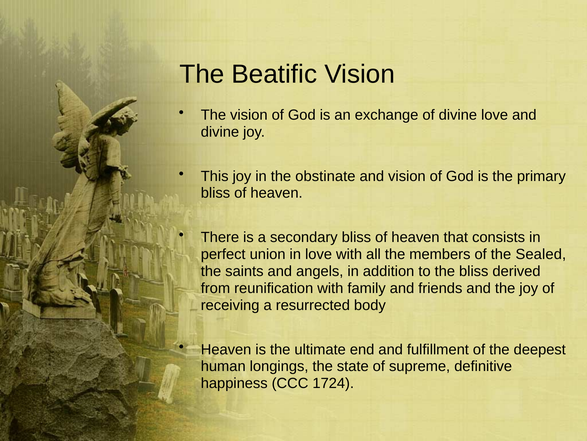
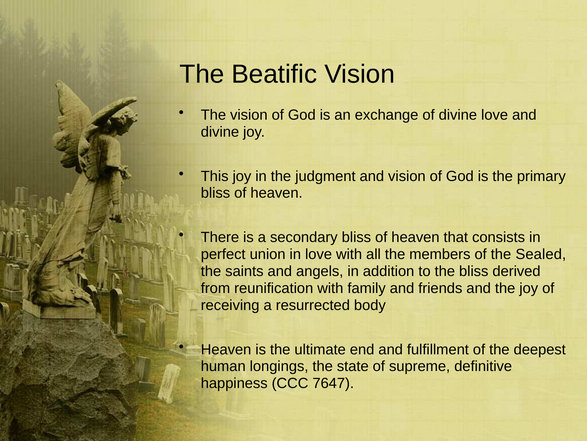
obstinate: obstinate -> judgment
1724: 1724 -> 7647
